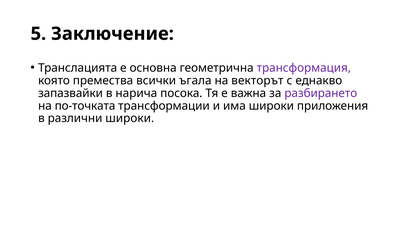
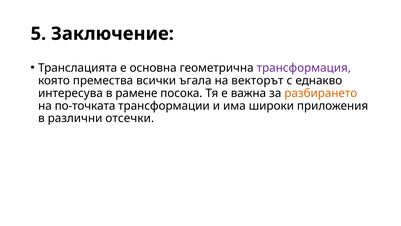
запазвайки: запазвайки -> интересува
нарича: нарича -> рамене
разбирането colour: purple -> orange
различни широки: широки -> отсечки
